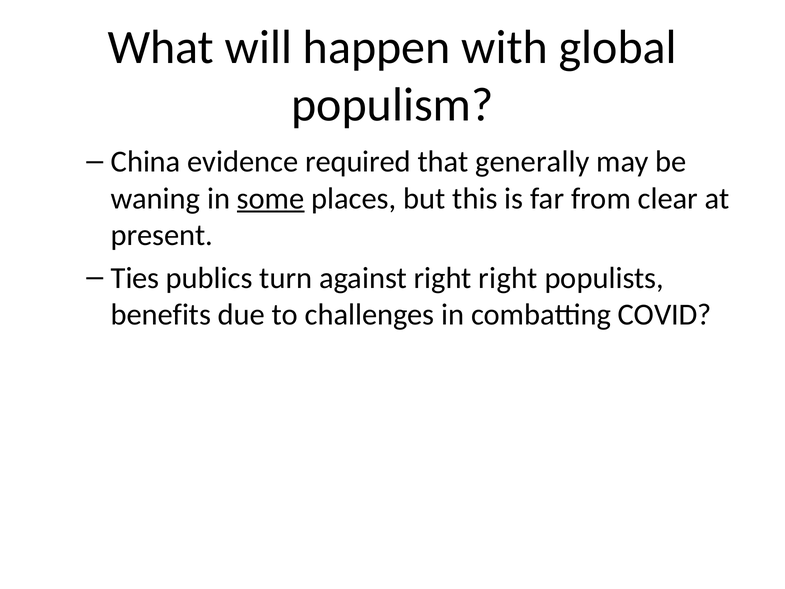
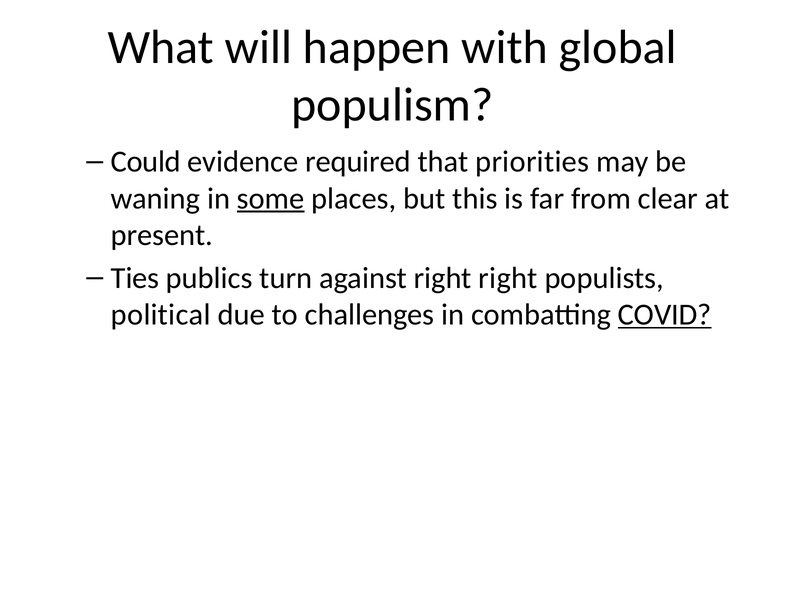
China: China -> Could
generally: generally -> priorities
benefits: benefits -> political
COVID underline: none -> present
